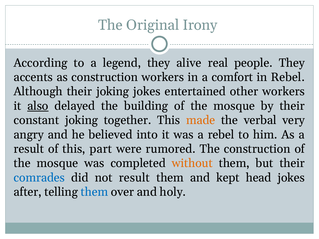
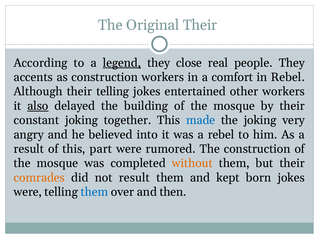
Original Irony: Irony -> Their
legend underline: none -> present
alive: alive -> close
their joking: joking -> telling
made colour: orange -> blue
the verbal: verbal -> joking
comrades colour: blue -> orange
head: head -> born
after at (28, 192): after -> were
holy: holy -> then
